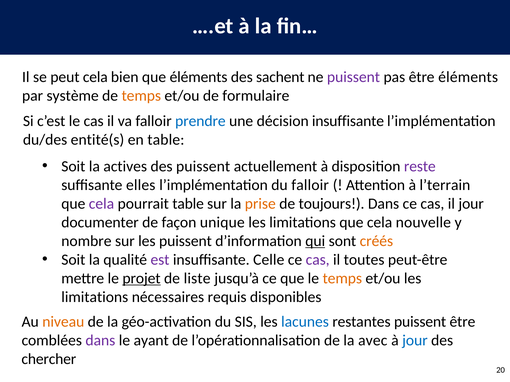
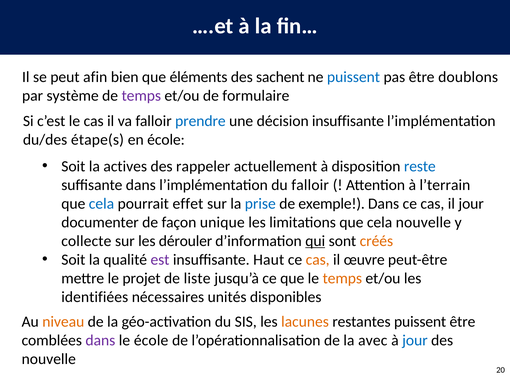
peut cela: cela -> afin
puissent at (353, 77) colour: purple -> blue
être éléments: éléments -> doublons
temps at (141, 96) colour: orange -> purple
entité(s: entité(s -> étape(s
en table: table -> école
des puissent: puissent -> rappeler
reste colour: purple -> blue
suffisante elles: elles -> dans
cela at (101, 204) colour: purple -> blue
pourrait table: table -> effet
prise colour: orange -> blue
toujours: toujours -> exemple
nombre: nombre -> collecte
les puissent: puissent -> dérouler
Celle: Celle -> Haut
cas at (318, 260) colour: purple -> orange
toutes: toutes -> œuvre
projet underline: present -> none
limitations at (95, 297): limitations -> identifiées
requis: requis -> unités
lacunes colour: blue -> orange
le ayant: ayant -> école
chercher at (49, 360): chercher -> nouvelle
